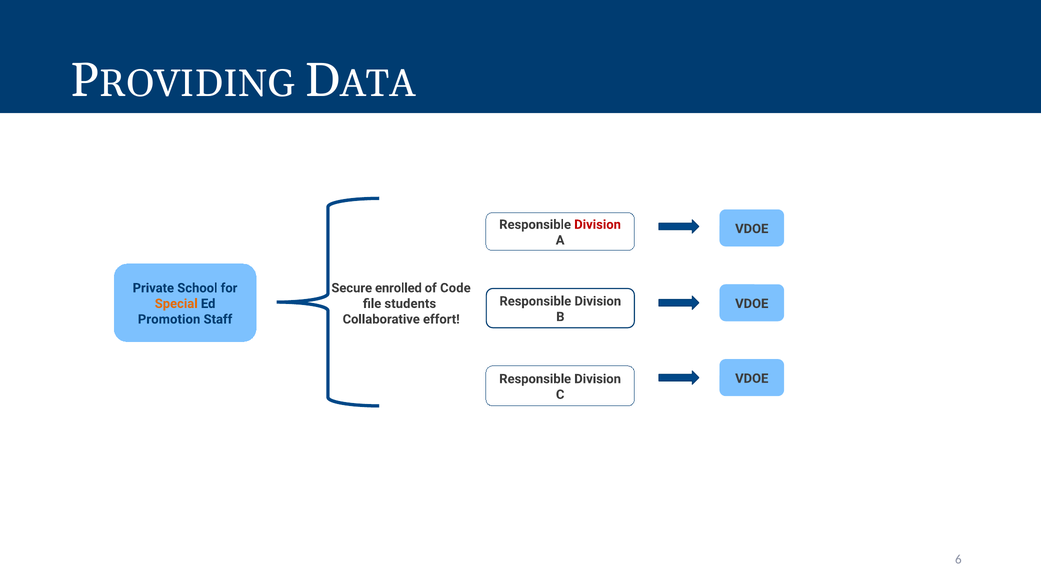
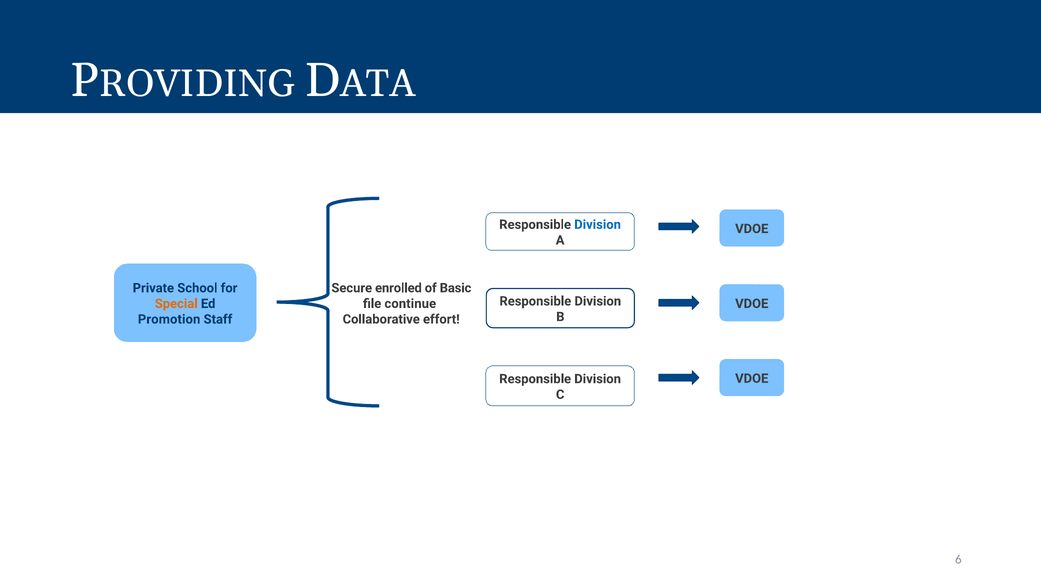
Division at (598, 224) colour: red -> blue
Code: Code -> Basic
students: students -> continue
